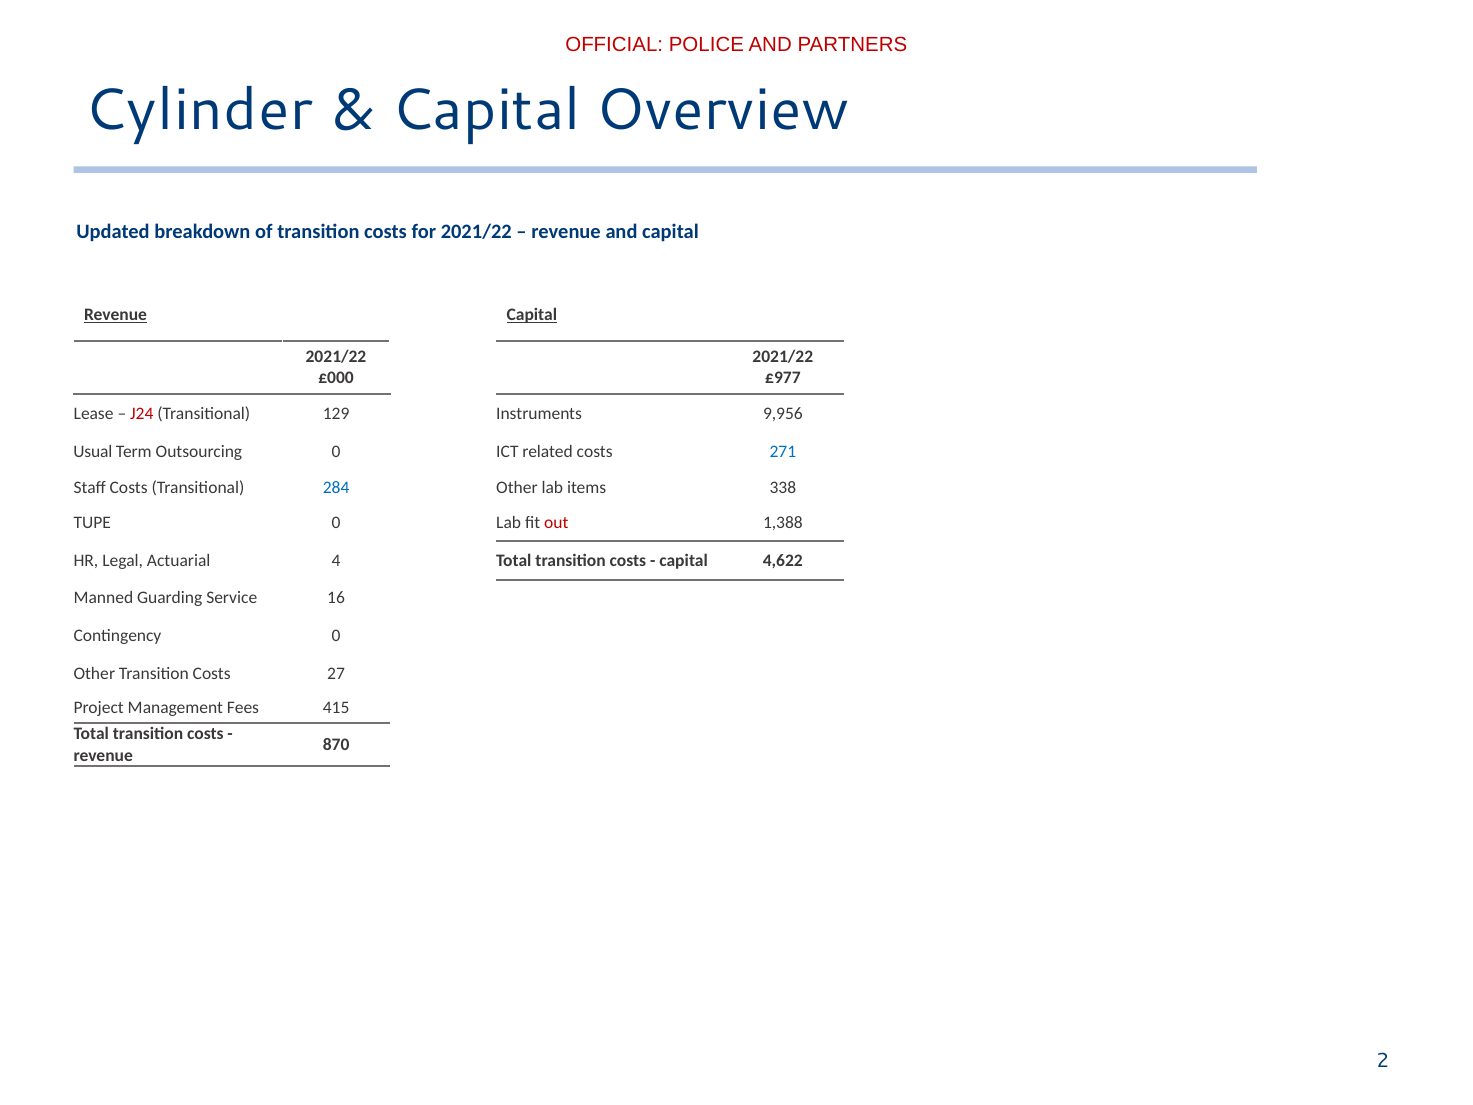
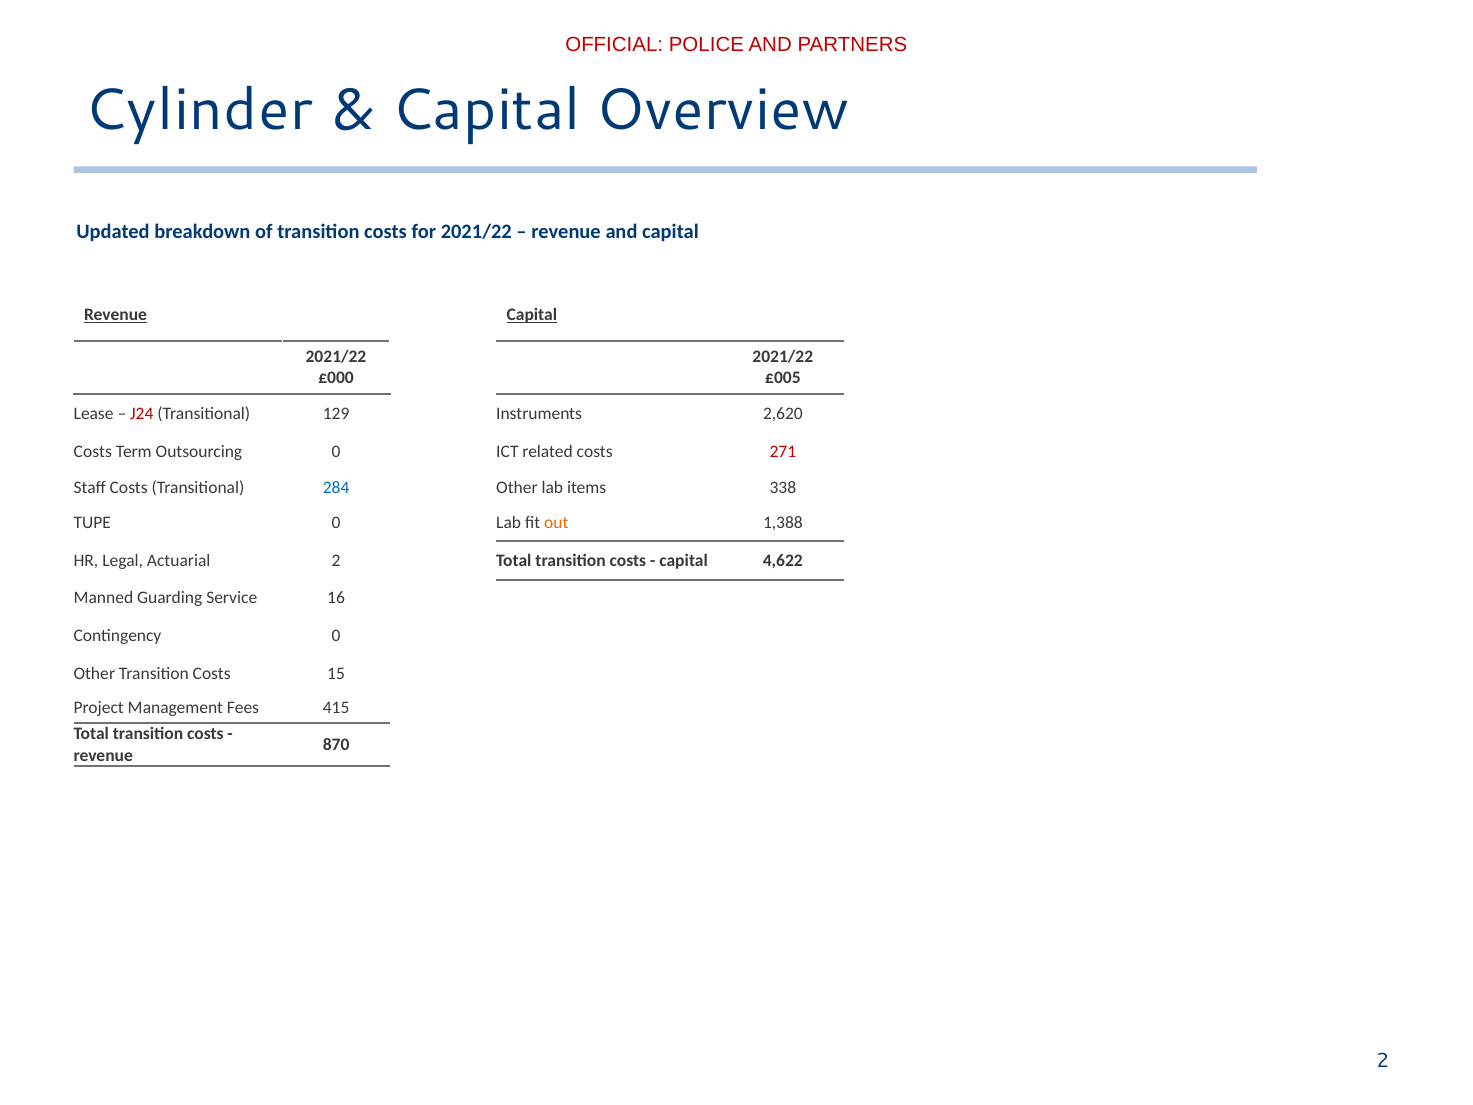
£977: £977 -> £005
9,956: 9,956 -> 2,620
Usual at (93, 452): Usual -> Costs
271 colour: blue -> red
out colour: red -> orange
Actuarial 4: 4 -> 2
27: 27 -> 15
